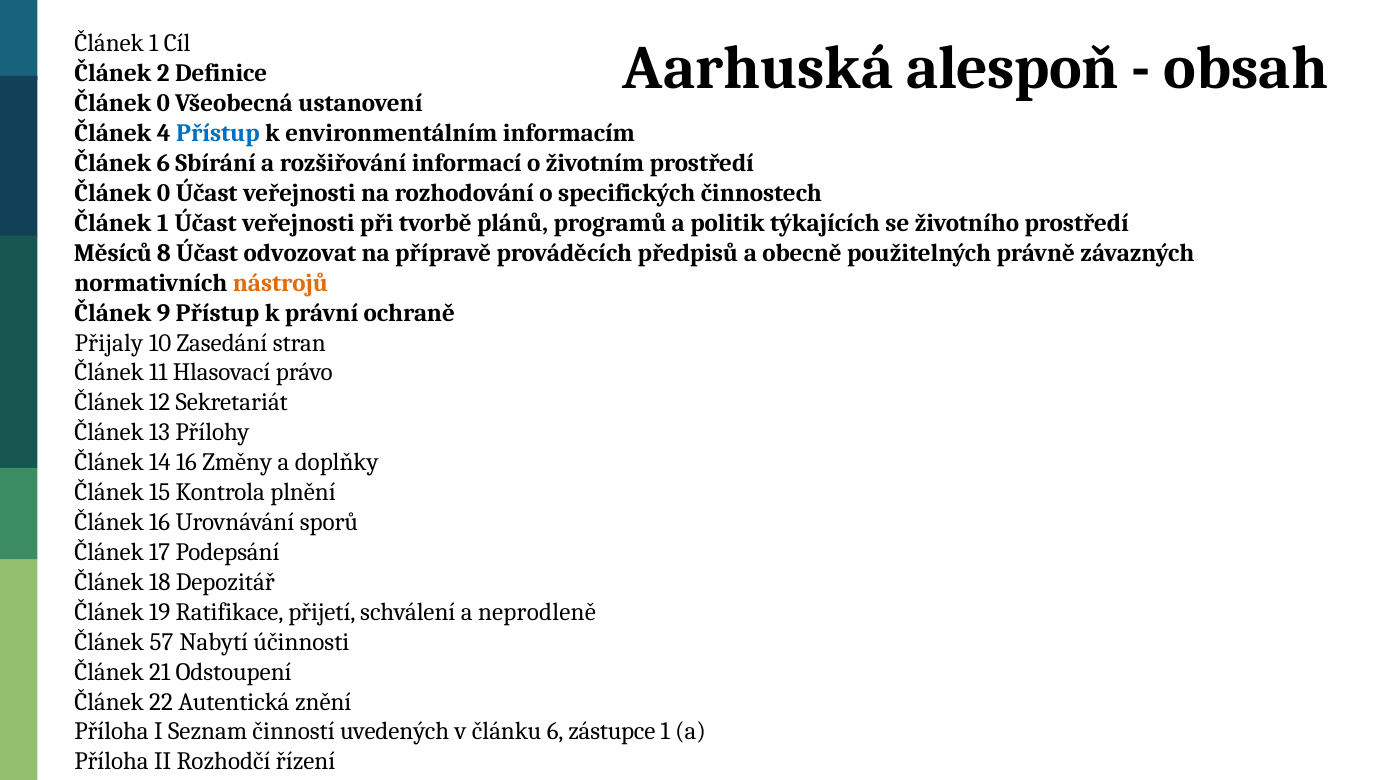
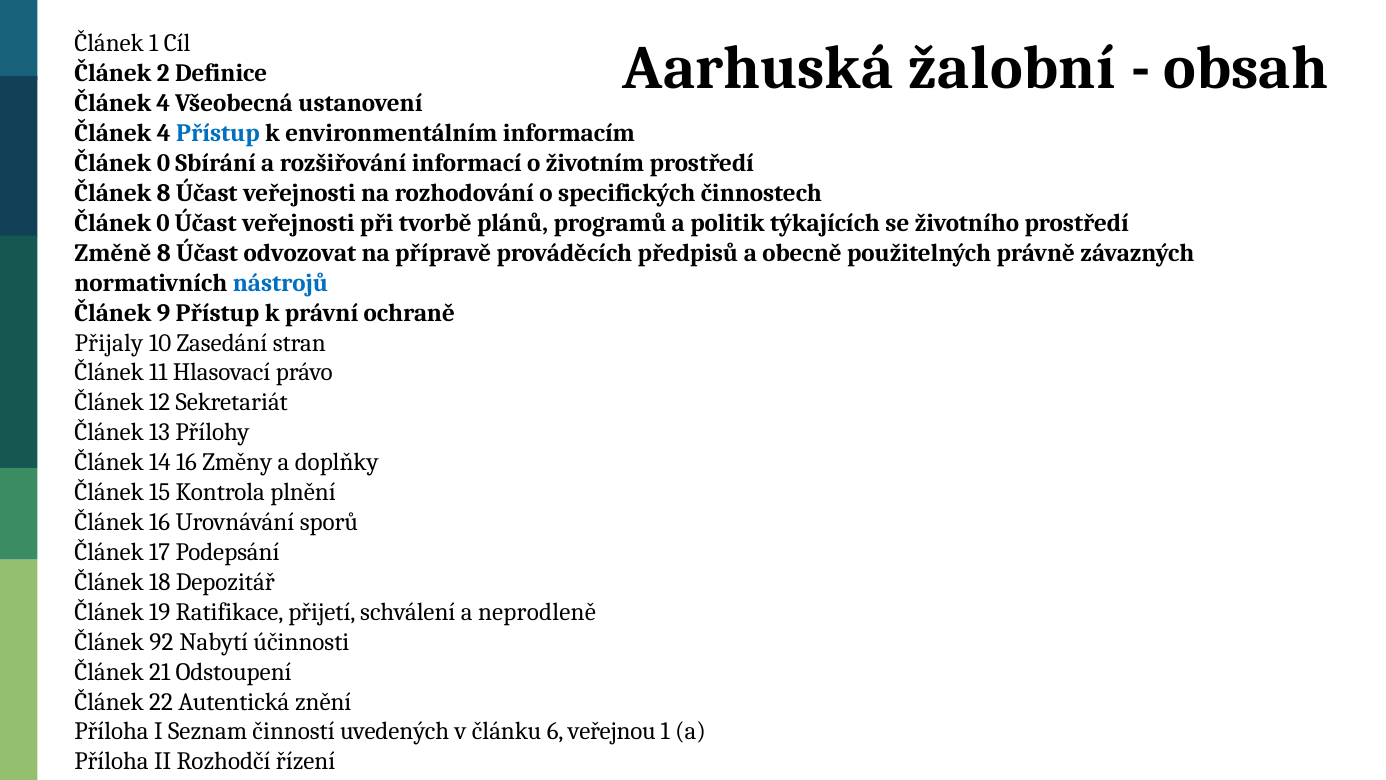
alespoň: alespoň -> žalobní
0 at (163, 103): 0 -> 4
6 at (163, 163): 6 -> 0
0 at (164, 193): 0 -> 8
1 at (163, 223): 1 -> 0
Měsíců: Měsíců -> Změně
nástrojů colour: orange -> blue
57: 57 -> 92
zástupce: zástupce -> veřejnou
